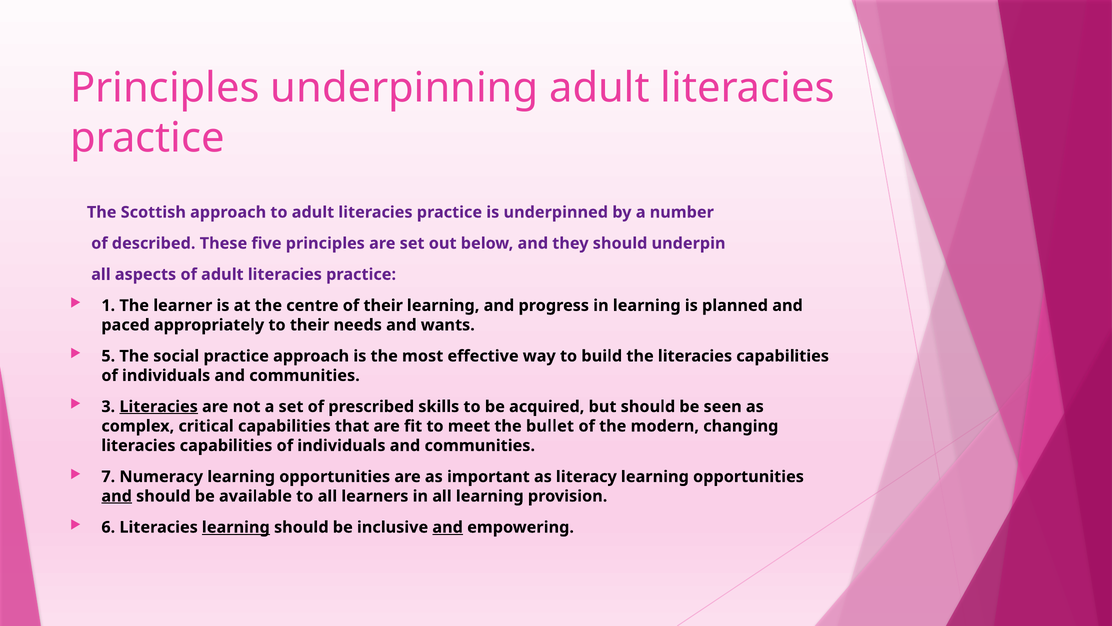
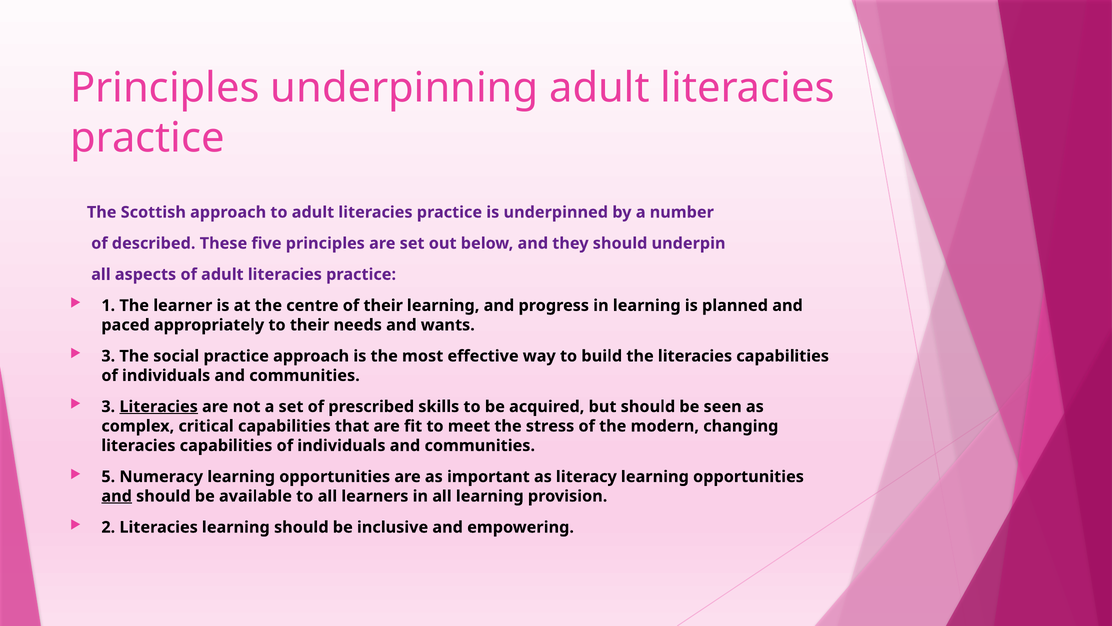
5 at (108, 356): 5 -> 3
bullet: bullet -> stress
7: 7 -> 5
6: 6 -> 2
learning at (236, 527) underline: present -> none
and at (448, 527) underline: present -> none
